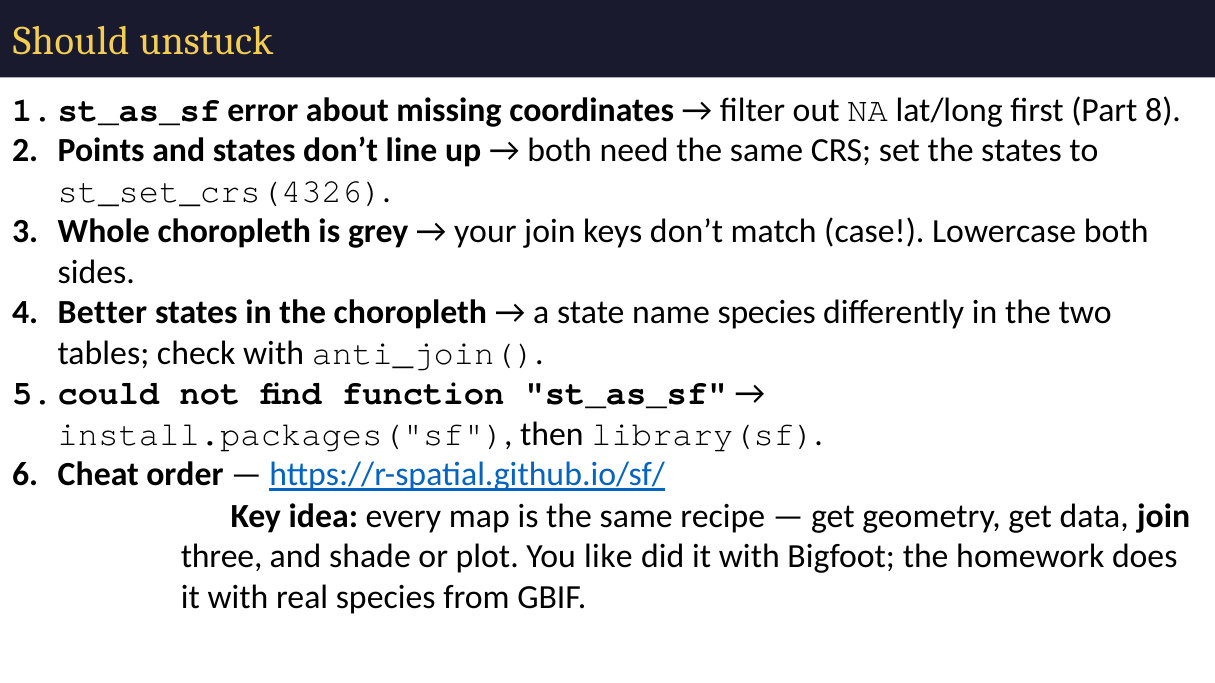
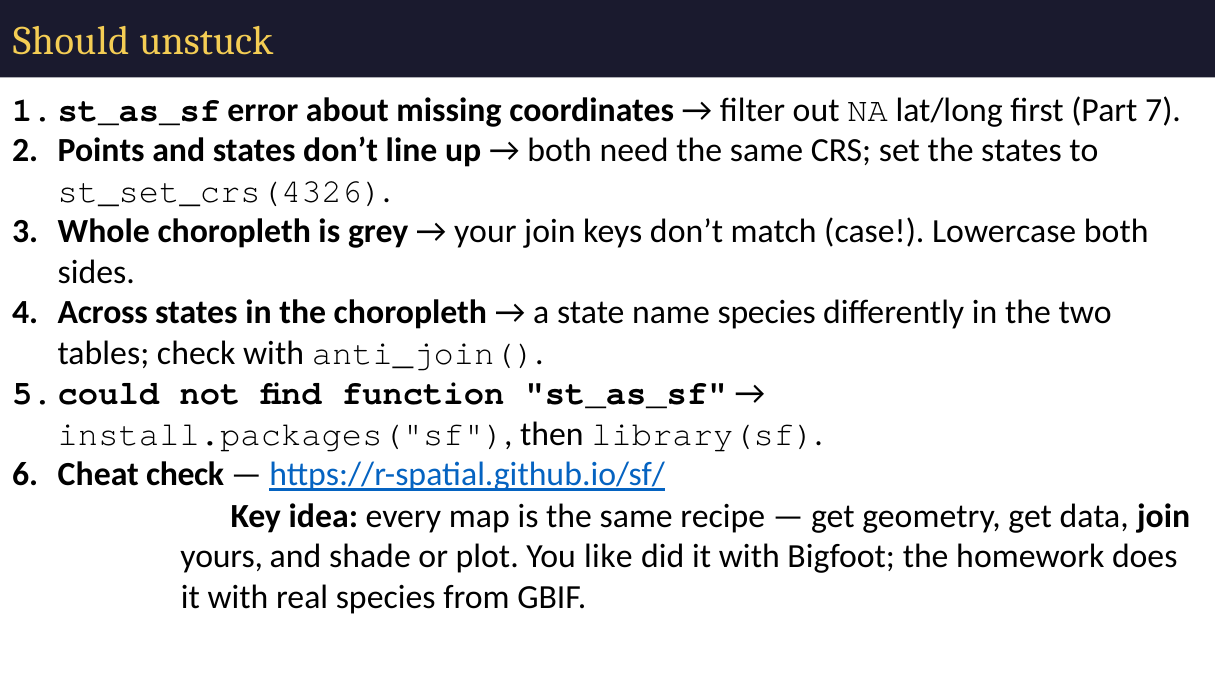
8: 8 -> 7
Better: Better -> Across
Cheat order: order -> check
three: three -> yours
